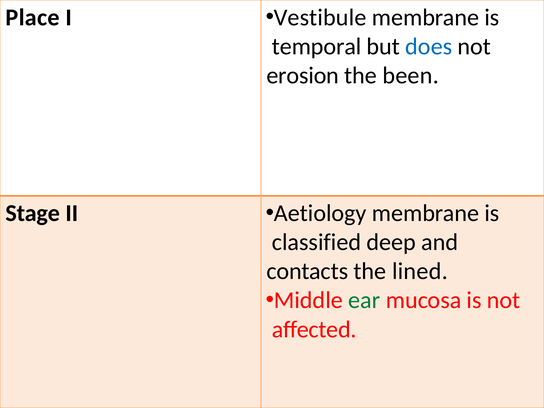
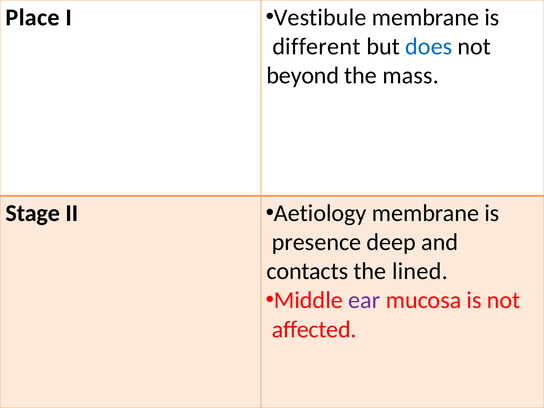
temporal: temporal -> different
erosion: erosion -> beyond
been: been -> mass
classified: classified -> presence
ear colour: green -> purple
